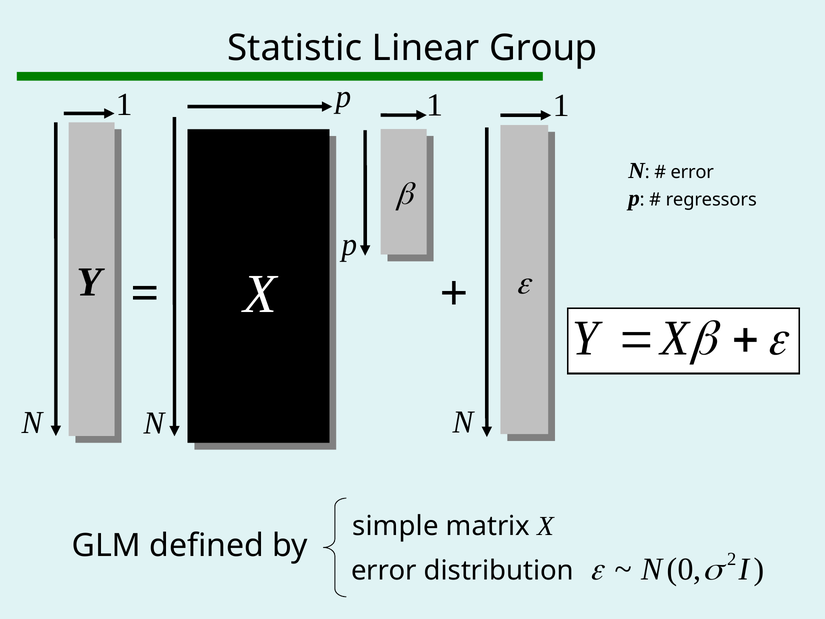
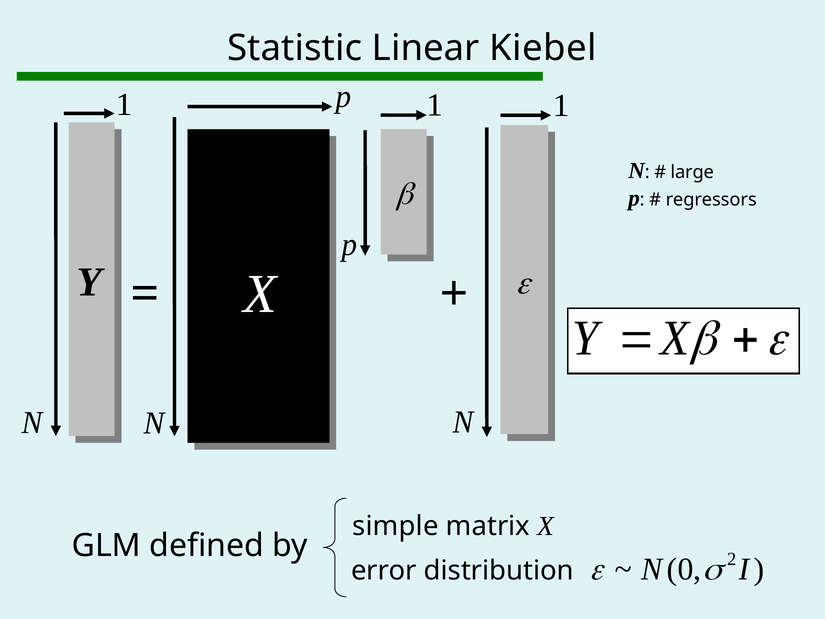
Group: Group -> Kiebel
error at (692, 172): error -> large
